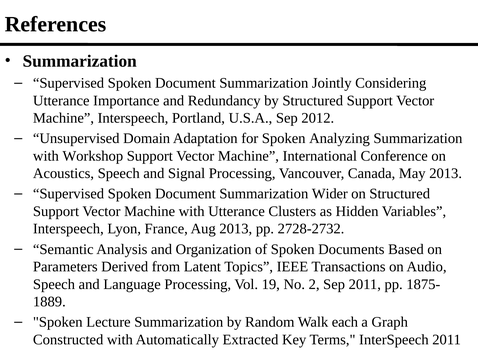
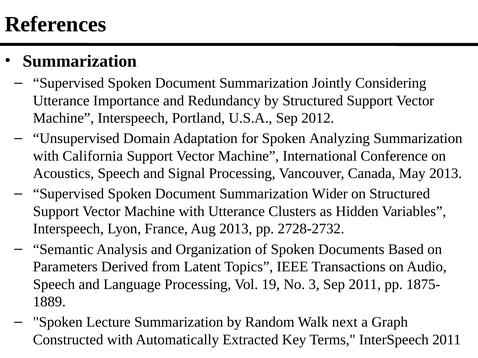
Workshop: Workshop -> California
2: 2 -> 3
each: each -> next
